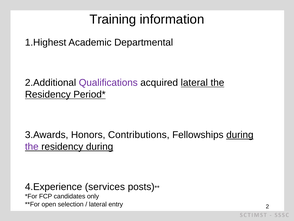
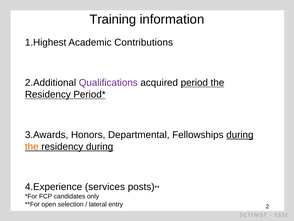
Departmental: Departmental -> Contributions
acquired lateral: lateral -> period
Contributions: Contributions -> Departmental
the at (32, 146) colour: purple -> orange
